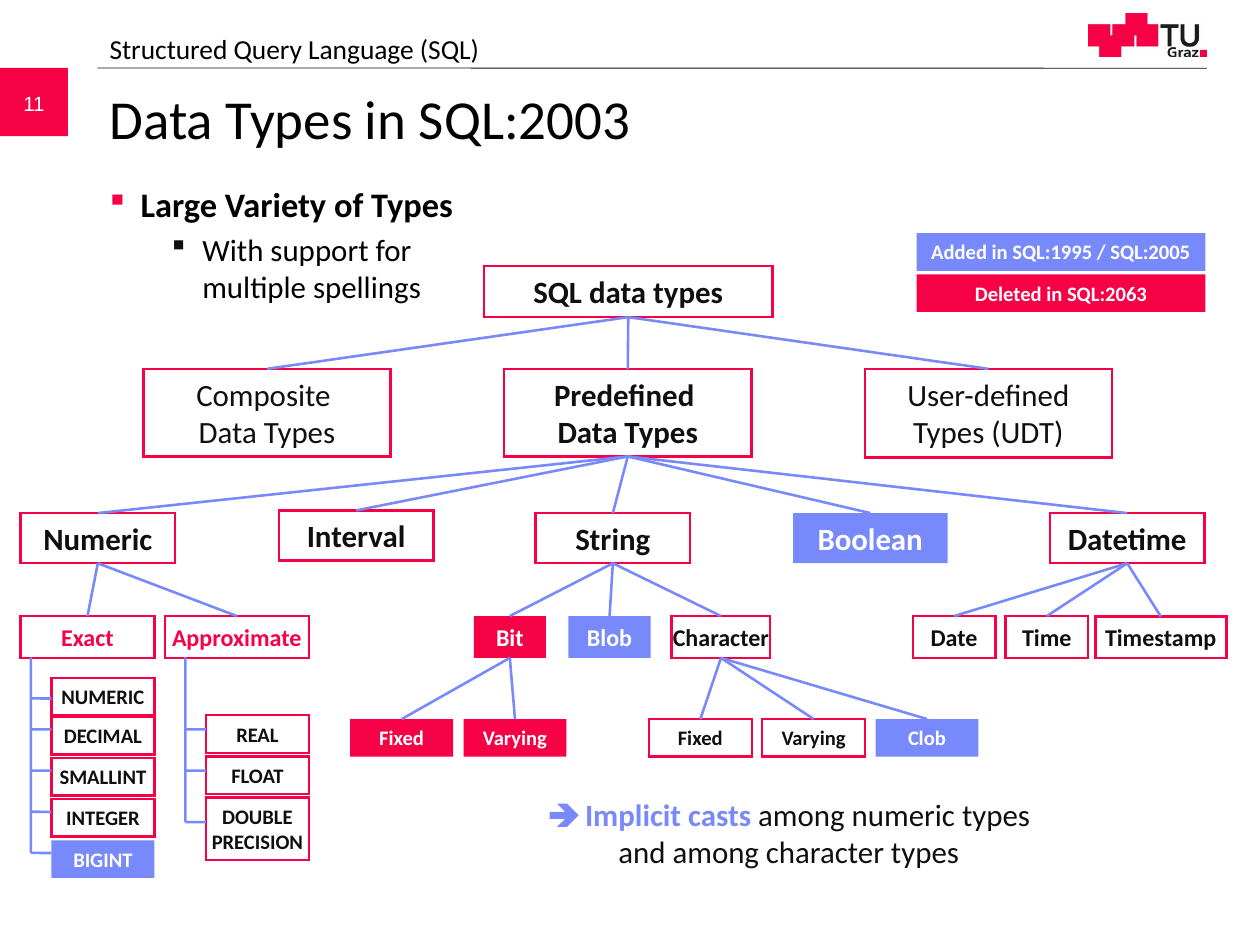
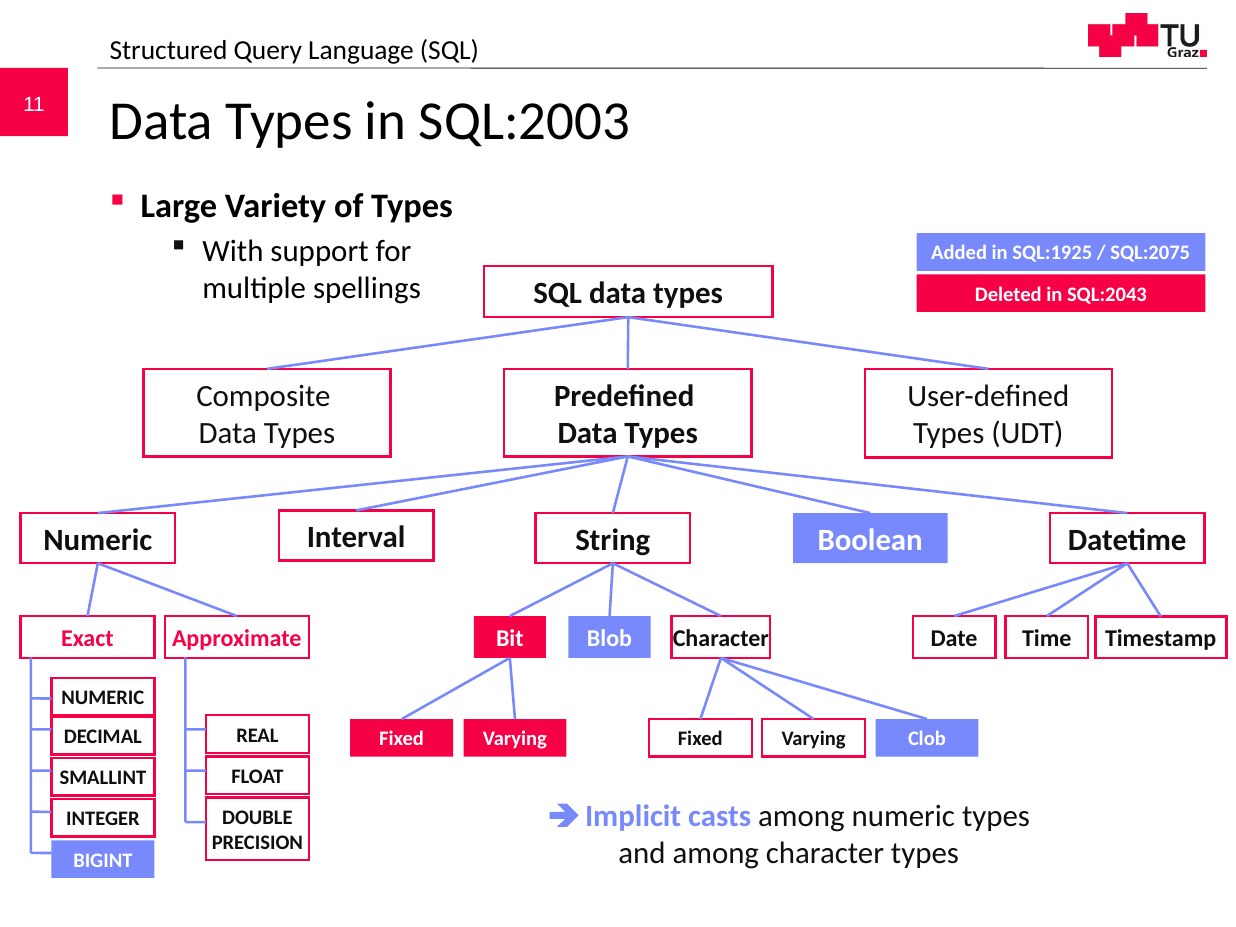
SQL:1995: SQL:1995 -> SQL:1925
SQL:2005: SQL:2005 -> SQL:2075
SQL:2063: SQL:2063 -> SQL:2043
